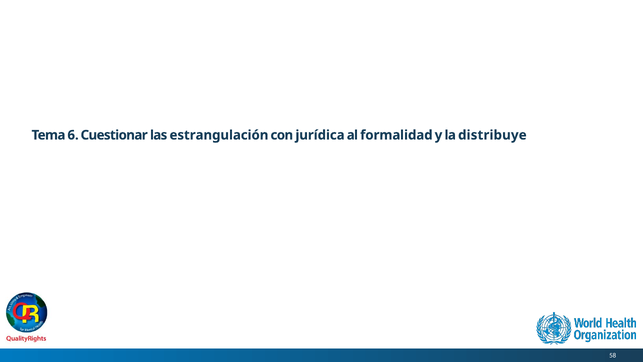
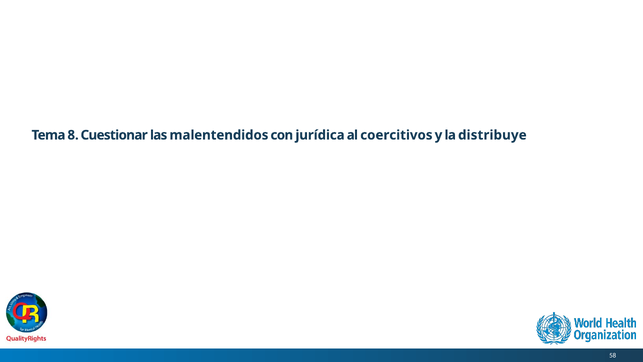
6: 6 -> 8
estrangulación: estrangulación -> malentendidos
formalidad: formalidad -> coercitivos
